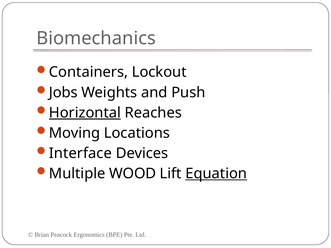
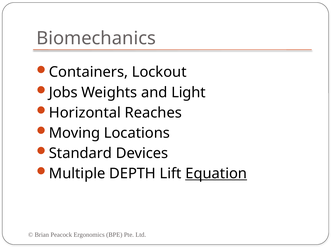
Push: Push -> Light
Horizontal underline: present -> none
Interface: Interface -> Standard
WOOD: WOOD -> DEPTH
